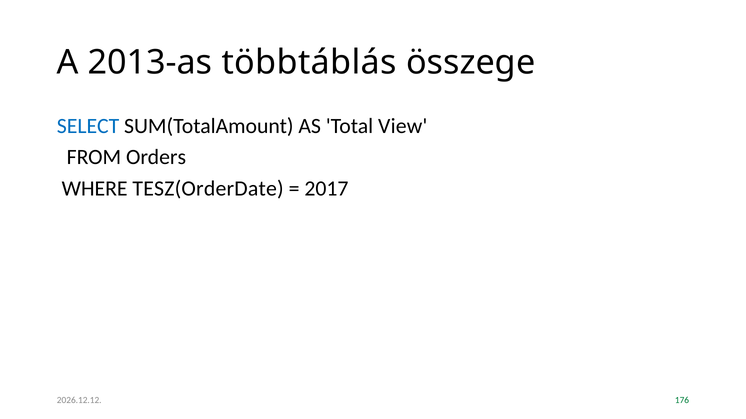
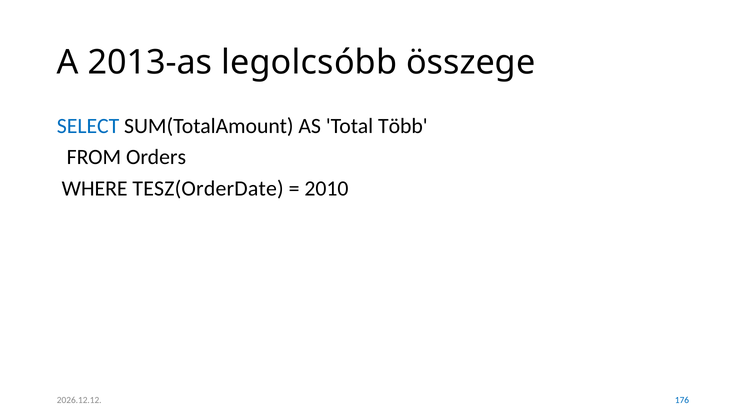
többtáblás: többtáblás -> legolcsóbb
View: View -> Több
2017: 2017 -> 2010
176 colour: green -> blue
